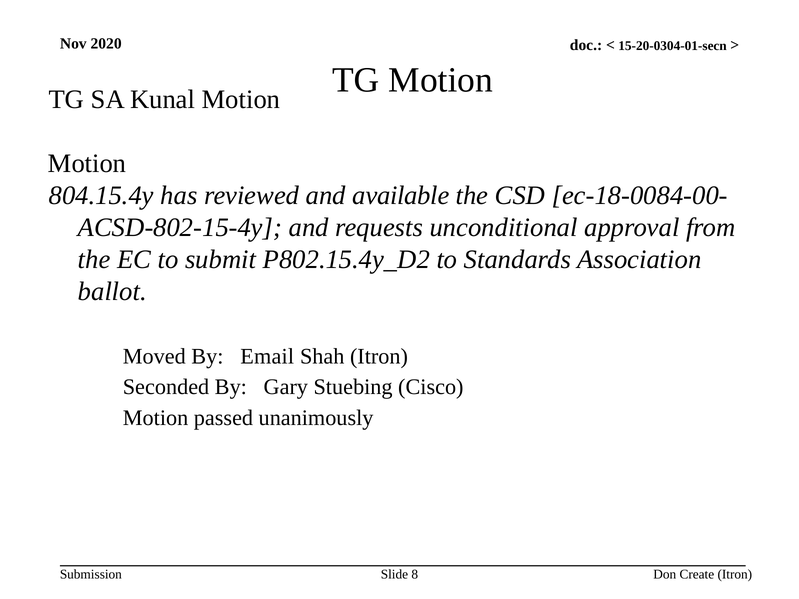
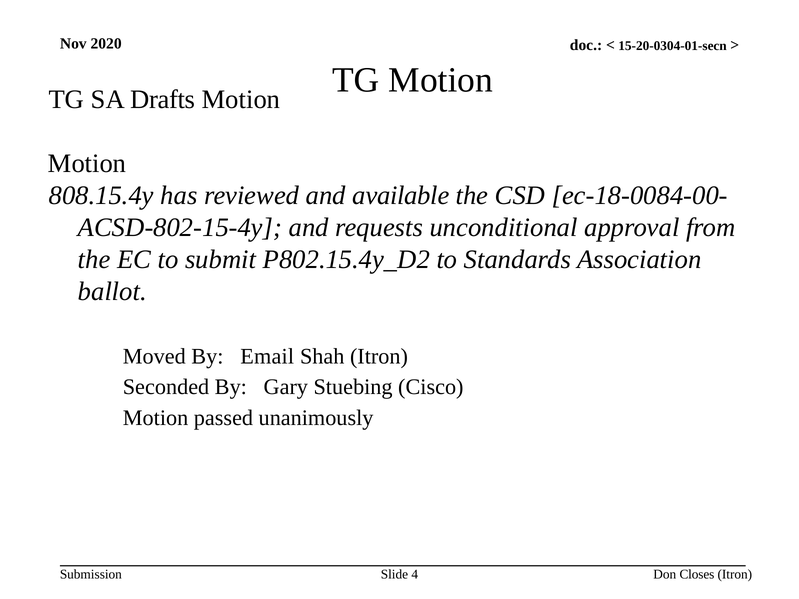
Kunal: Kunal -> Drafts
804.15.4y: 804.15.4y -> 808.15.4y
8: 8 -> 4
Create: Create -> Closes
